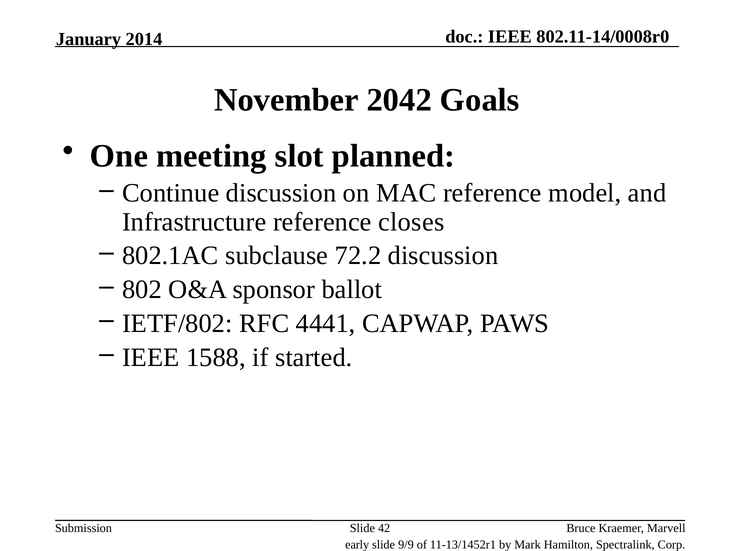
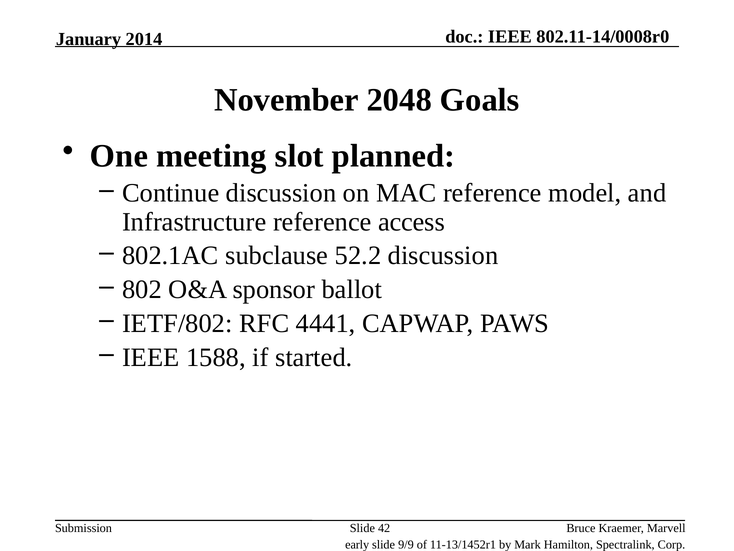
2042: 2042 -> 2048
closes: closes -> access
72.2: 72.2 -> 52.2
